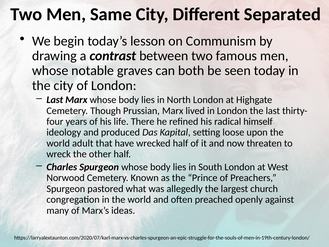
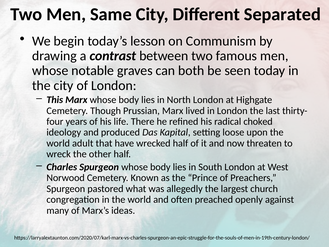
Last at (55, 100): Last -> This
himself: himself -> choked
